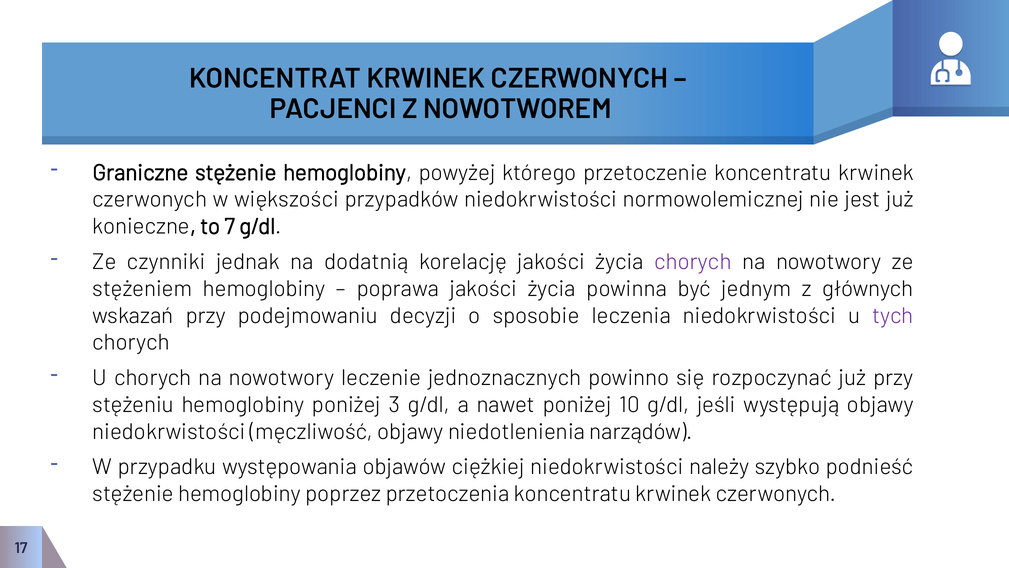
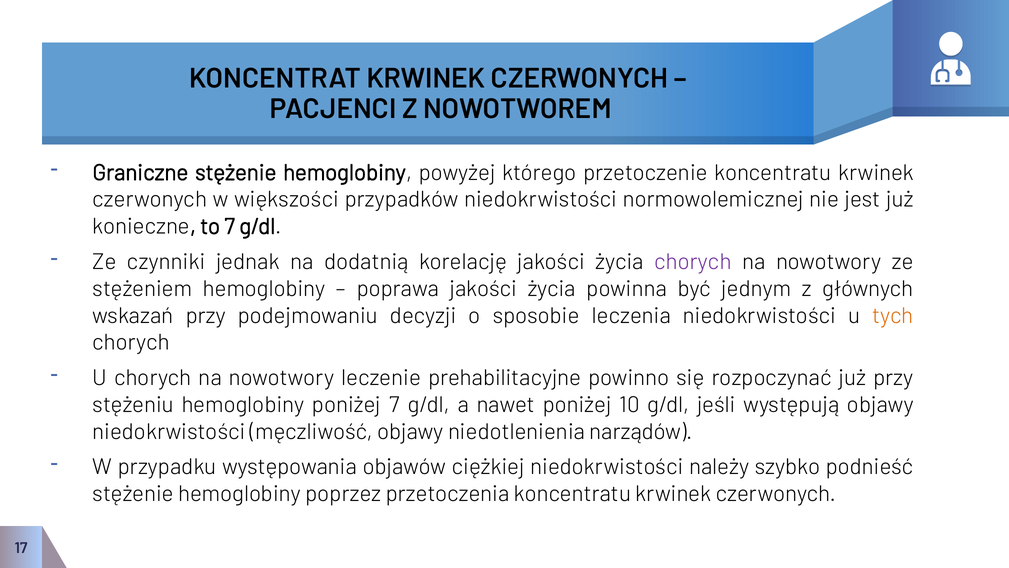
tych colour: purple -> orange
jednoznacznych: jednoznacznych -> prehabilitacyjne
poniżej 3: 3 -> 7
